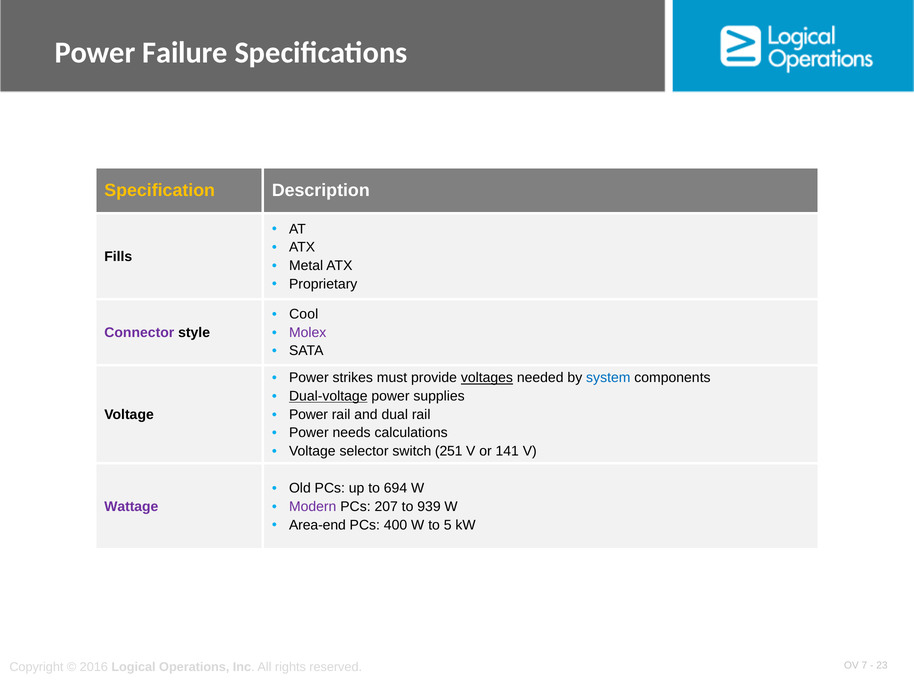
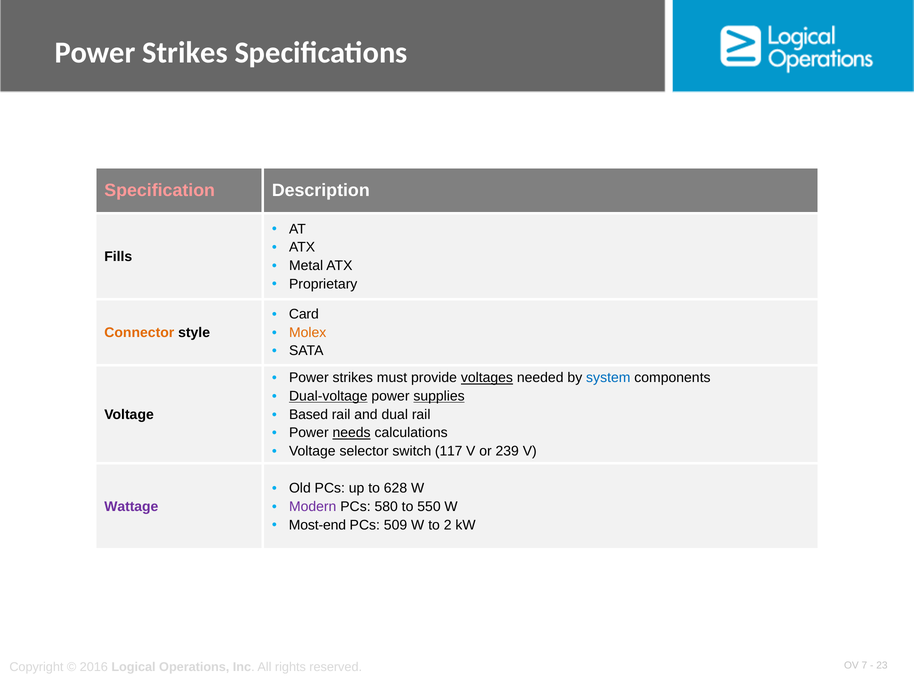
Failure at (185, 53): Failure -> Strikes
Specification colour: yellow -> pink
Cool: Cool -> Card
Molex colour: purple -> orange
Connector colour: purple -> orange
supplies underline: none -> present
Power at (309, 415): Power -> Based
needs underline: none -> present
251: 251 -> 117
141: 141 -> 239
694: 694 -> 628
207: 207 -> 580
939: 939 -> 550
Area-end: Area-end -> Most-end
400: 400 -> 509
5: 5 -> 2
